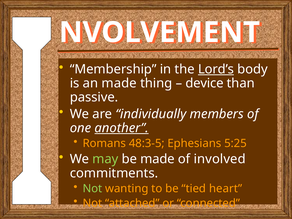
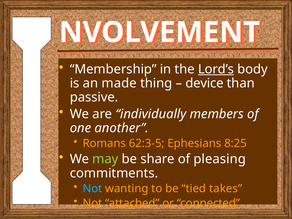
another underline: present -> none
48:3-5: 48:3-5 -> 62:3-5
5:25: 5:25 -> 8:25
be made: made -> share
involved: involved -> pleasing
Not at (92, 189) colour: light green -> light blue
heart: heart -> takes
